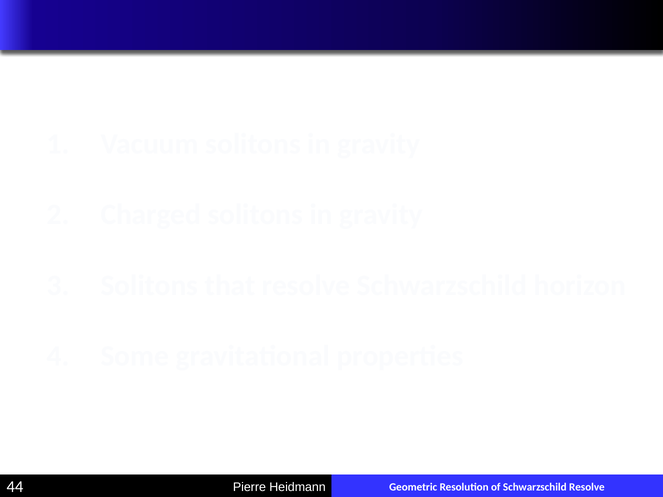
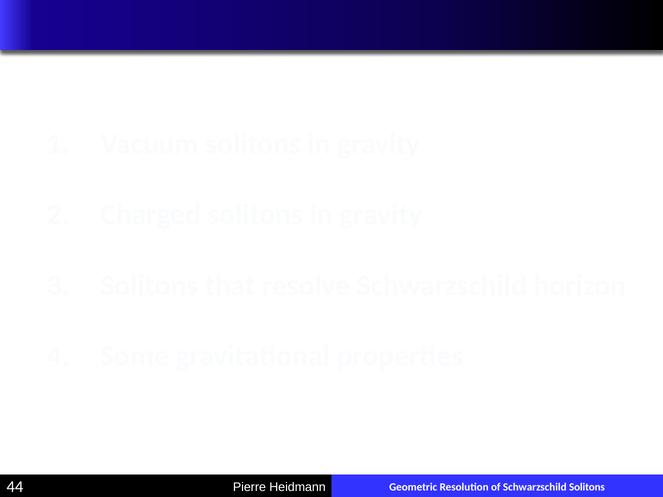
Schwarzschild Resolve: Resolve -> Solitons
